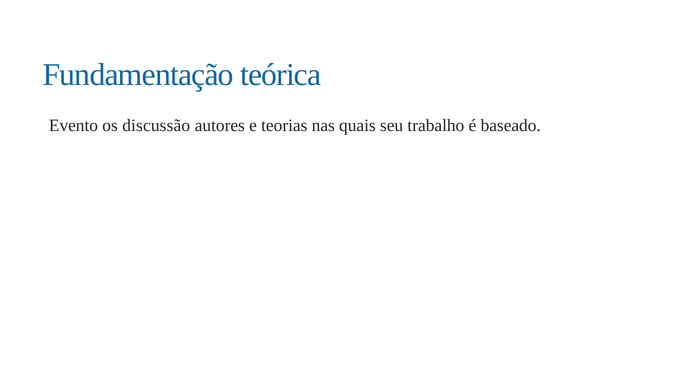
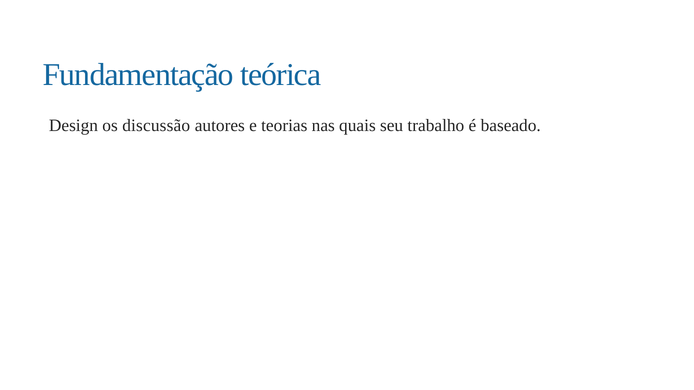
Evento: Evento -> Design
